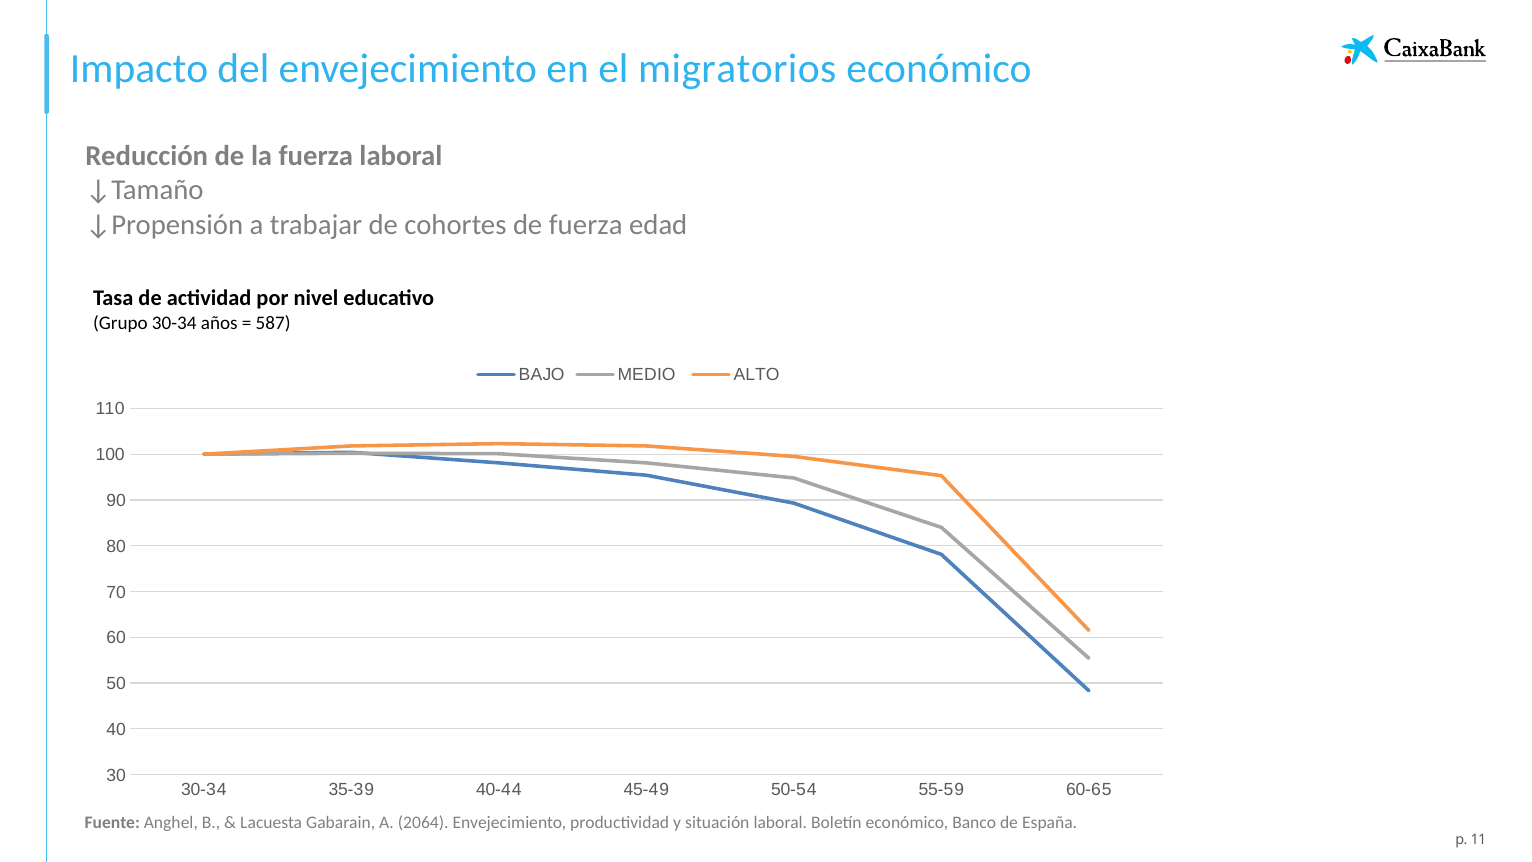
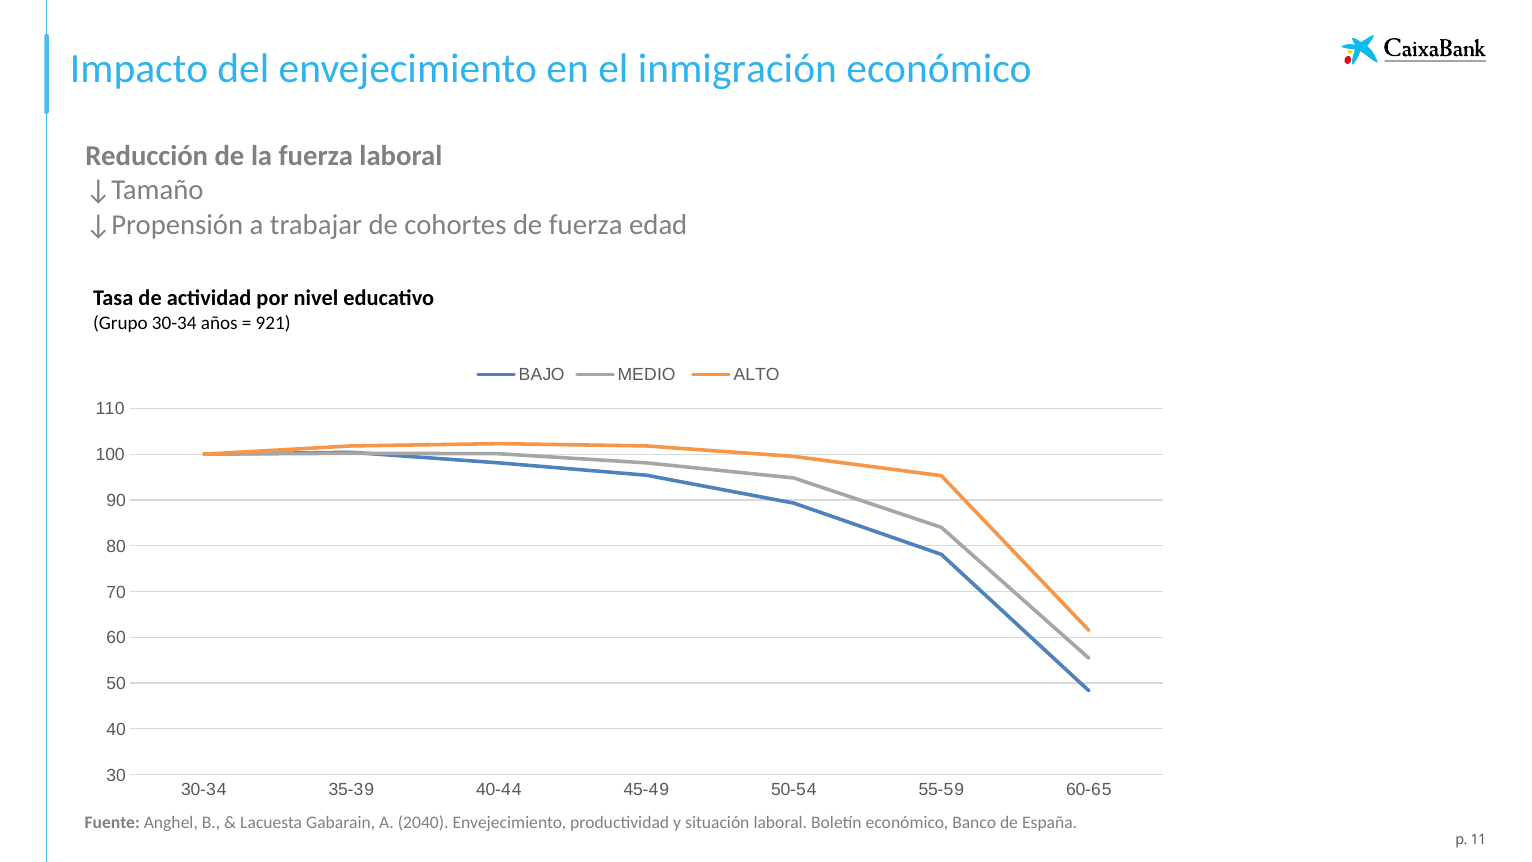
migratorios: migratorios -> inmigración
587: 587 -> 921
2064: 2064 -> 2040
